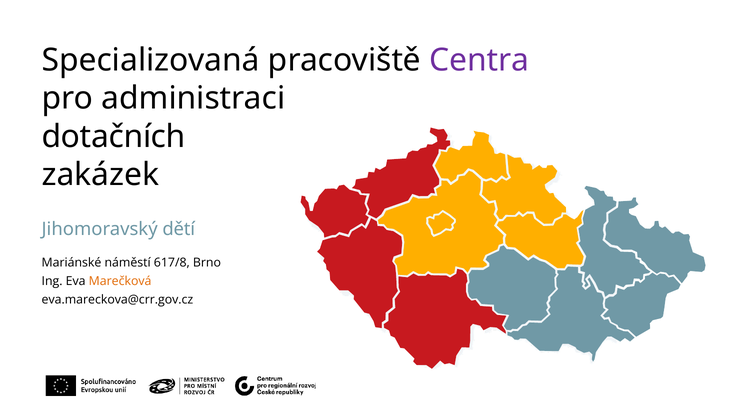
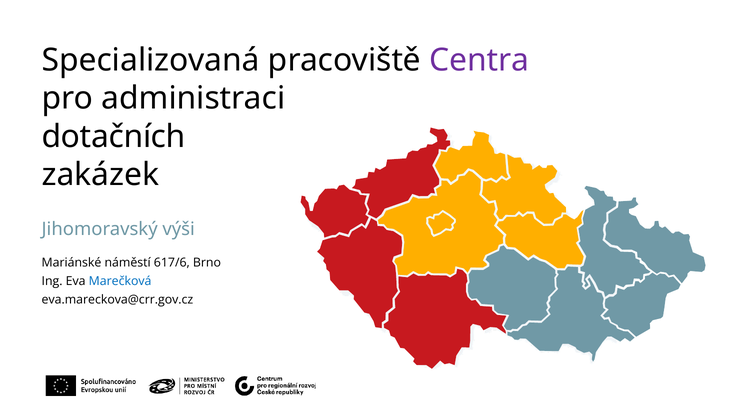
dětí: dětí -> výši
617/8: 617/8 -> 617/6
Marečková colour: orange -> blue
